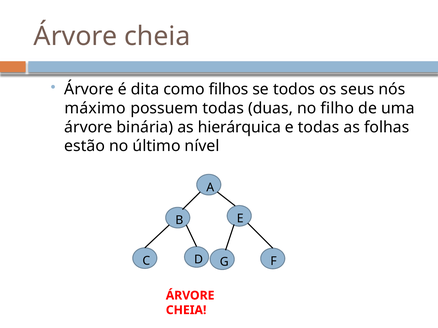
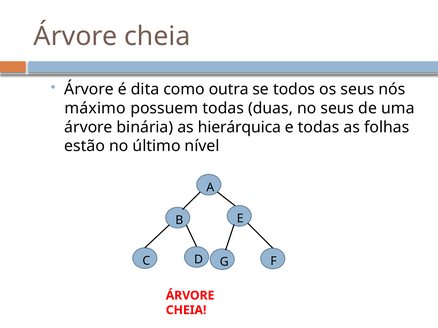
filhos: filhos -> outra
no filho: filho -> seus
